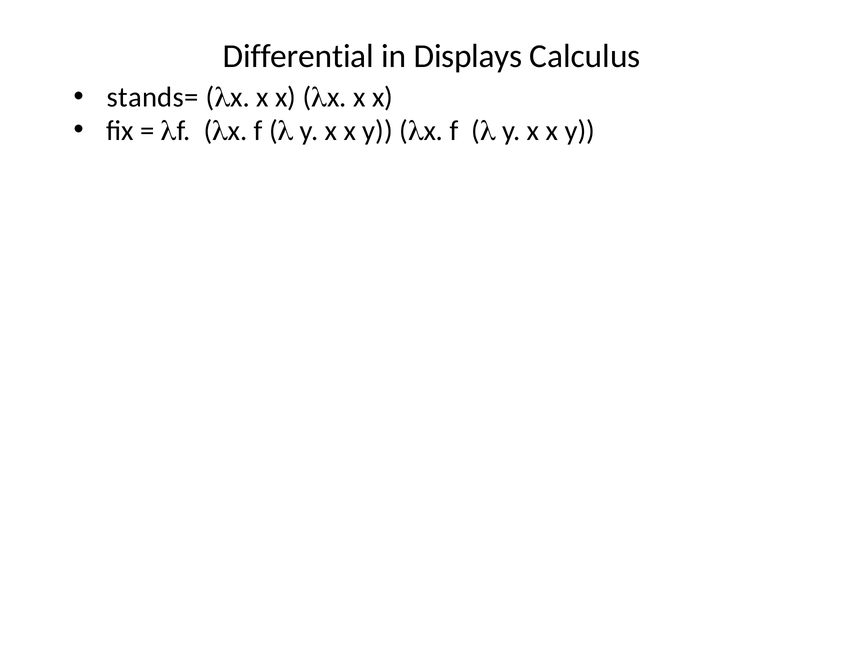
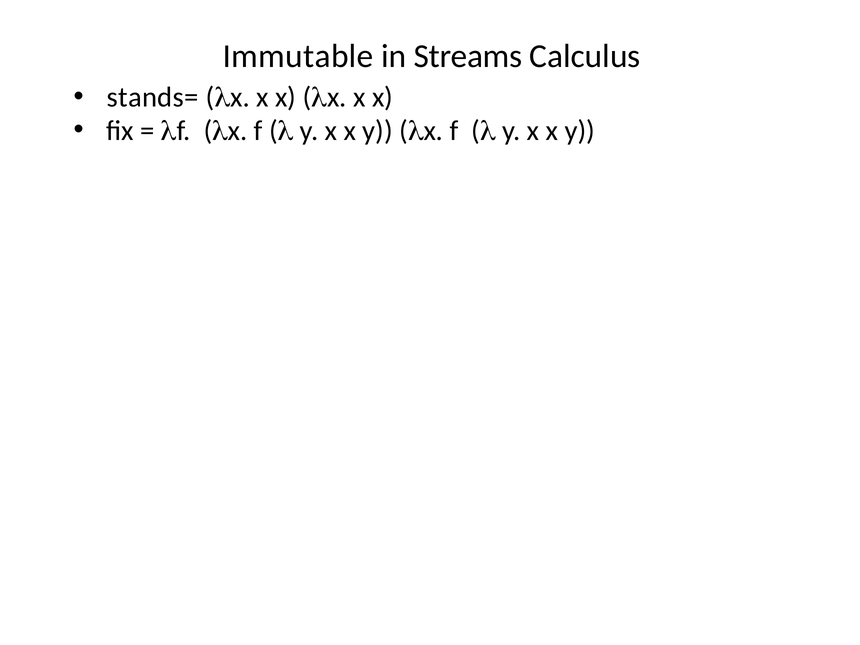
Differential: Differential -> Immutable
Displays: Displays -> Streams
